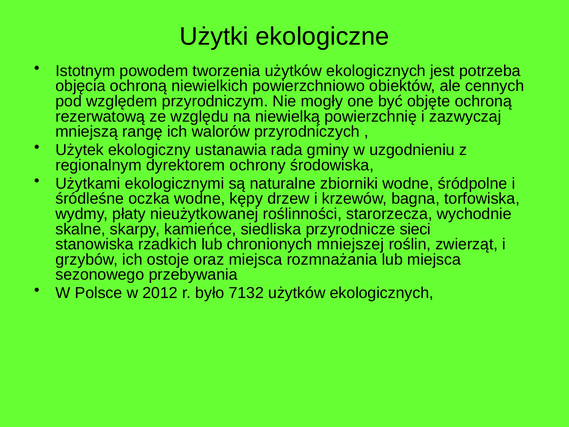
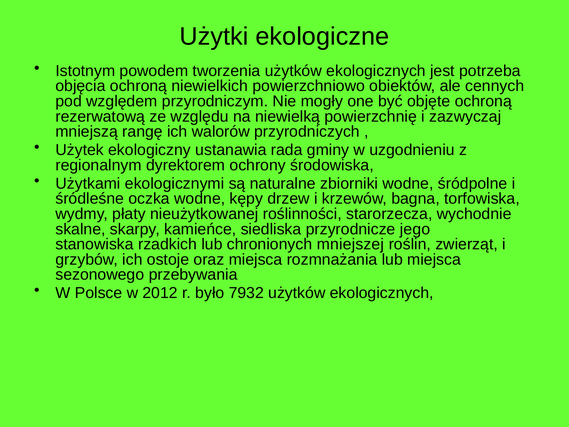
sieci: sieci -> jego
7132: 7132 -> 7932
